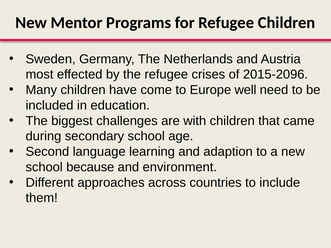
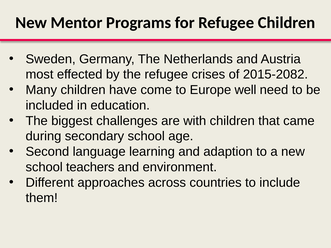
2015-2096: 2015-2096 -> 2015-2082
because: because -> teachers
